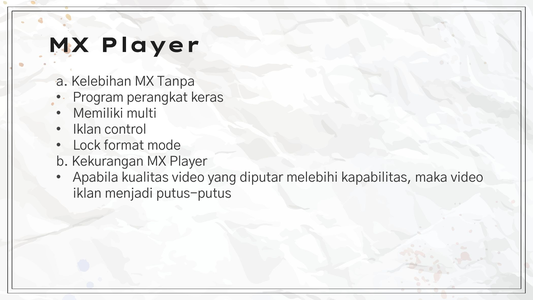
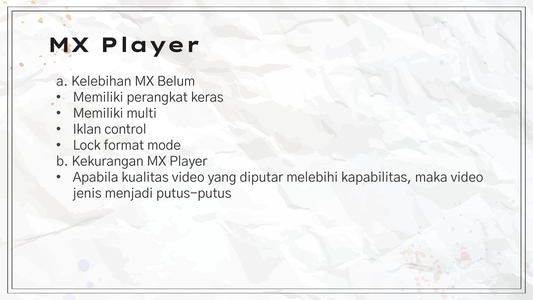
Tanpa: Tanpa -> Belum
Program at (98, 97): Program -> Memiliki
iklan at (87, 193): iklan -> jenis
